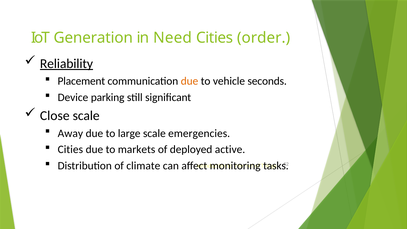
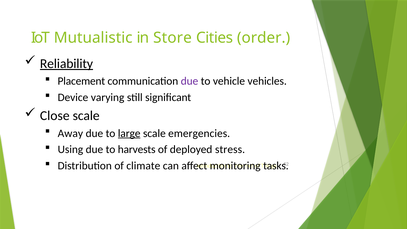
Generation: Generation -> Mutualistic
Need: Need -> Store
due at (190, 81) colour: orange -> purple
seconds: seconds -> vehicles
parking: parking -> varying
large underline: none -> present
Cities at (70, 150): Cities -> Using
markets: markets -> harvests
active: active -> stress
